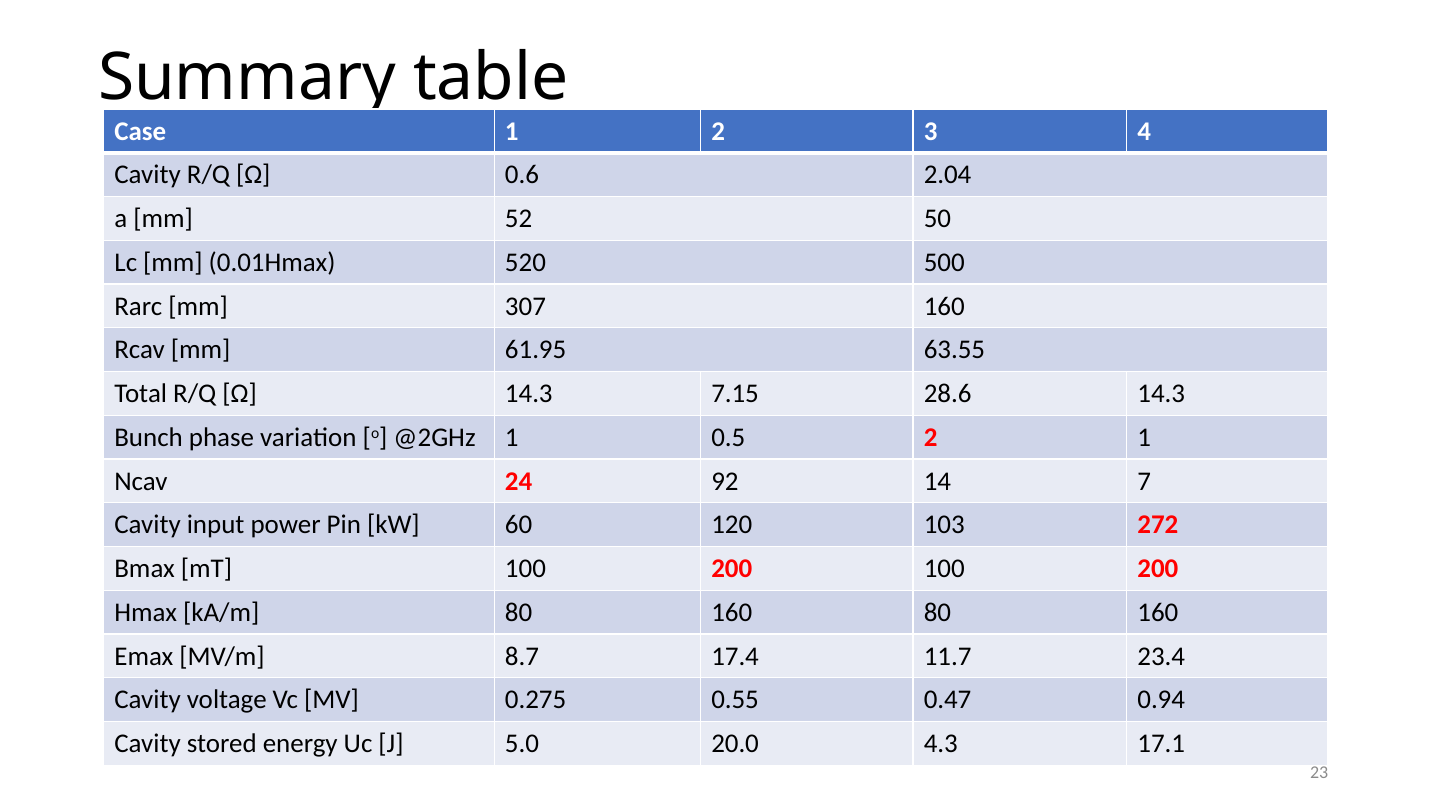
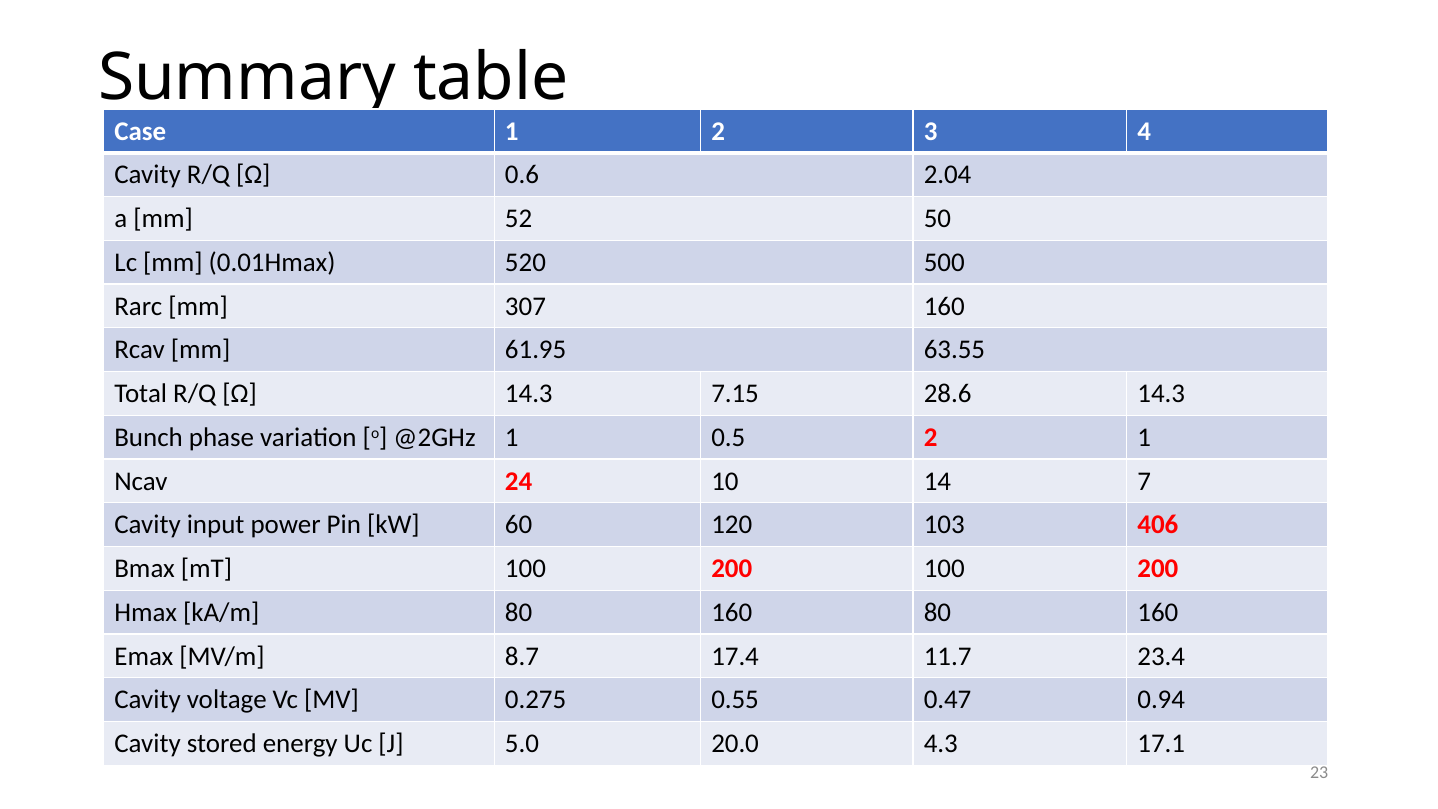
92: 92 -> 10
272: 272 -> 406
